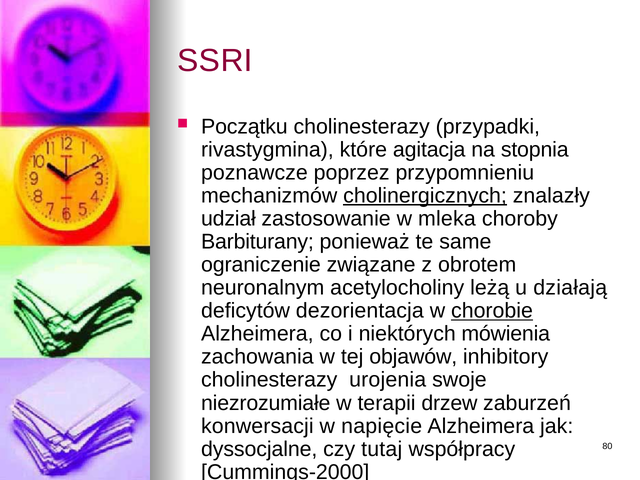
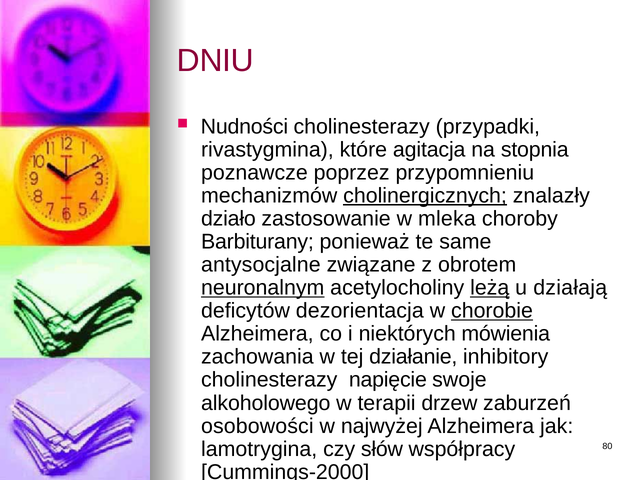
SSRI: SSRI -> DNIU
Początku: Początku -> Nudności
udział: udział -> działo
ograniczenie: ograniczenie -> antysocjalne
neuronalnym underline: none -> present
leżą underline: none -> present
objawów: objawów -> działanie
urojenia: urojenia -> napięcie
niezrozumiałe: niezrozumiałe -> alkoholowego
konwersacji: konwersacji -> osobowości
napięcie: napięcie -> najwyżej
dyssocjalne: dyssocjalne -> lamotrygina
tutaj: tutaj -> słów
